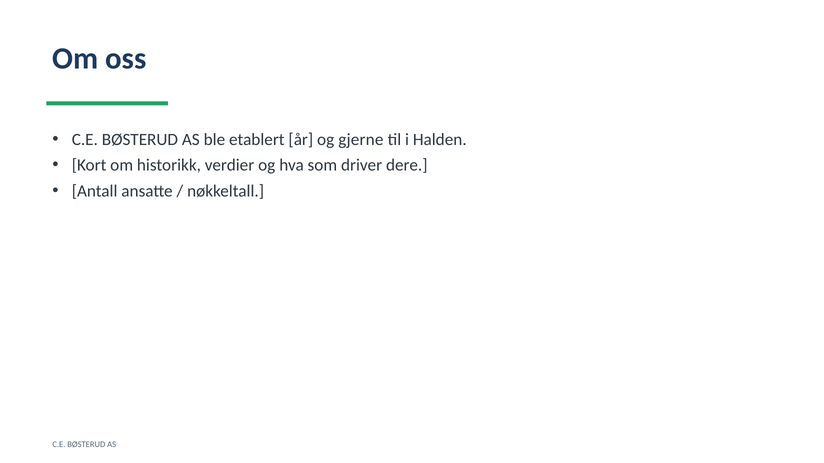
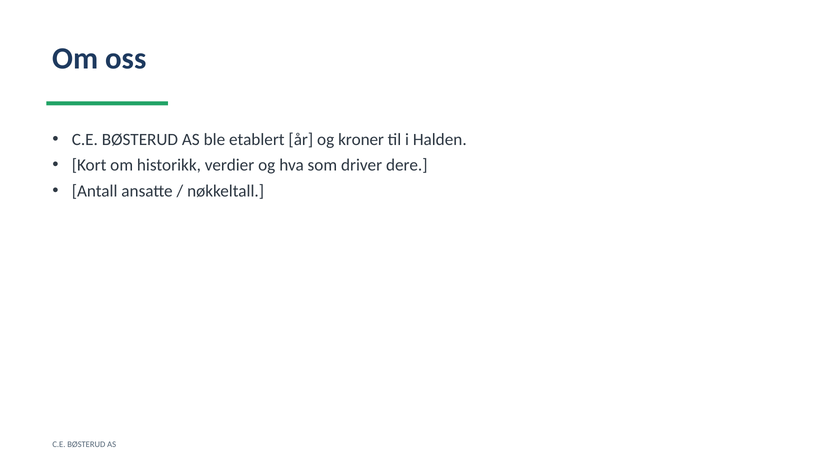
gjerne: gjerne -> kroner
